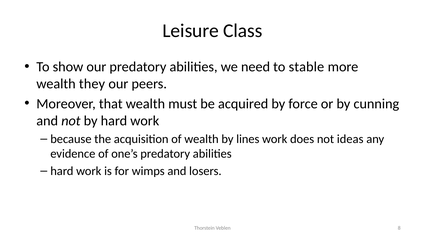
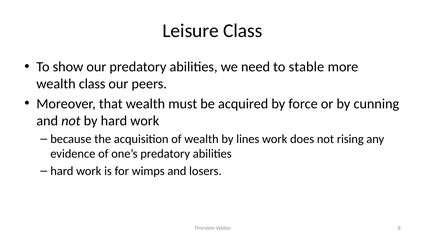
wealth they: they -> class
ideas: ideas -> rising
